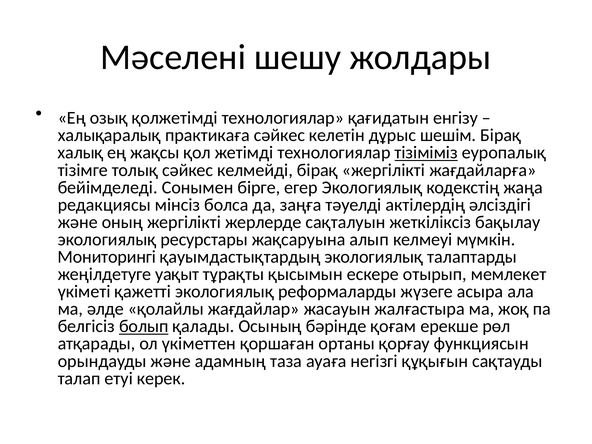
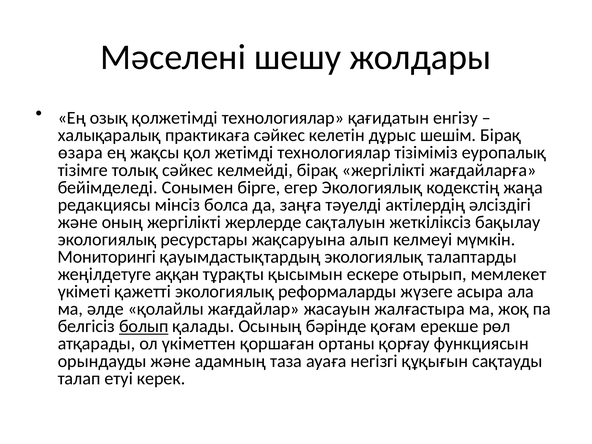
халық: халық -> өзара
тізіміміз underline: present -> none
уақыт: уақыт -> аққан
